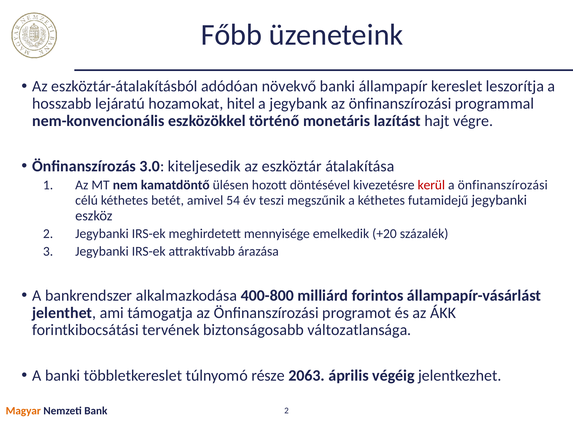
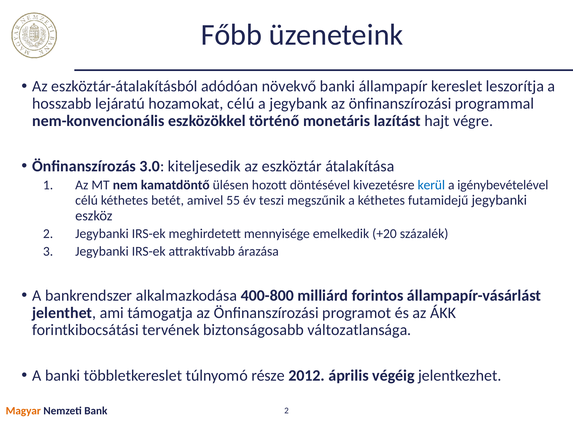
hozamokat hitel: hitel -> célú
kerül colour: red -> blue
a önfinanszírozási: önfinanszírozási -> igénybevételével
54: 54 -> 55
2063: 2063 -> 2012
